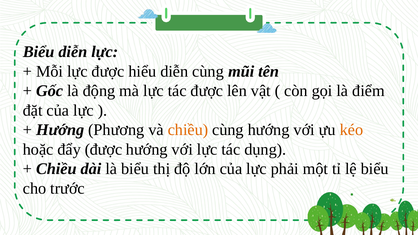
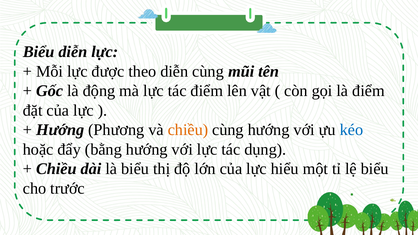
hiểu: hiểu -> theo
tác được: được -> điểm
kéo colour: orange -> blue
đẩy được: được -> bằng
phải: phải -> hiểu
